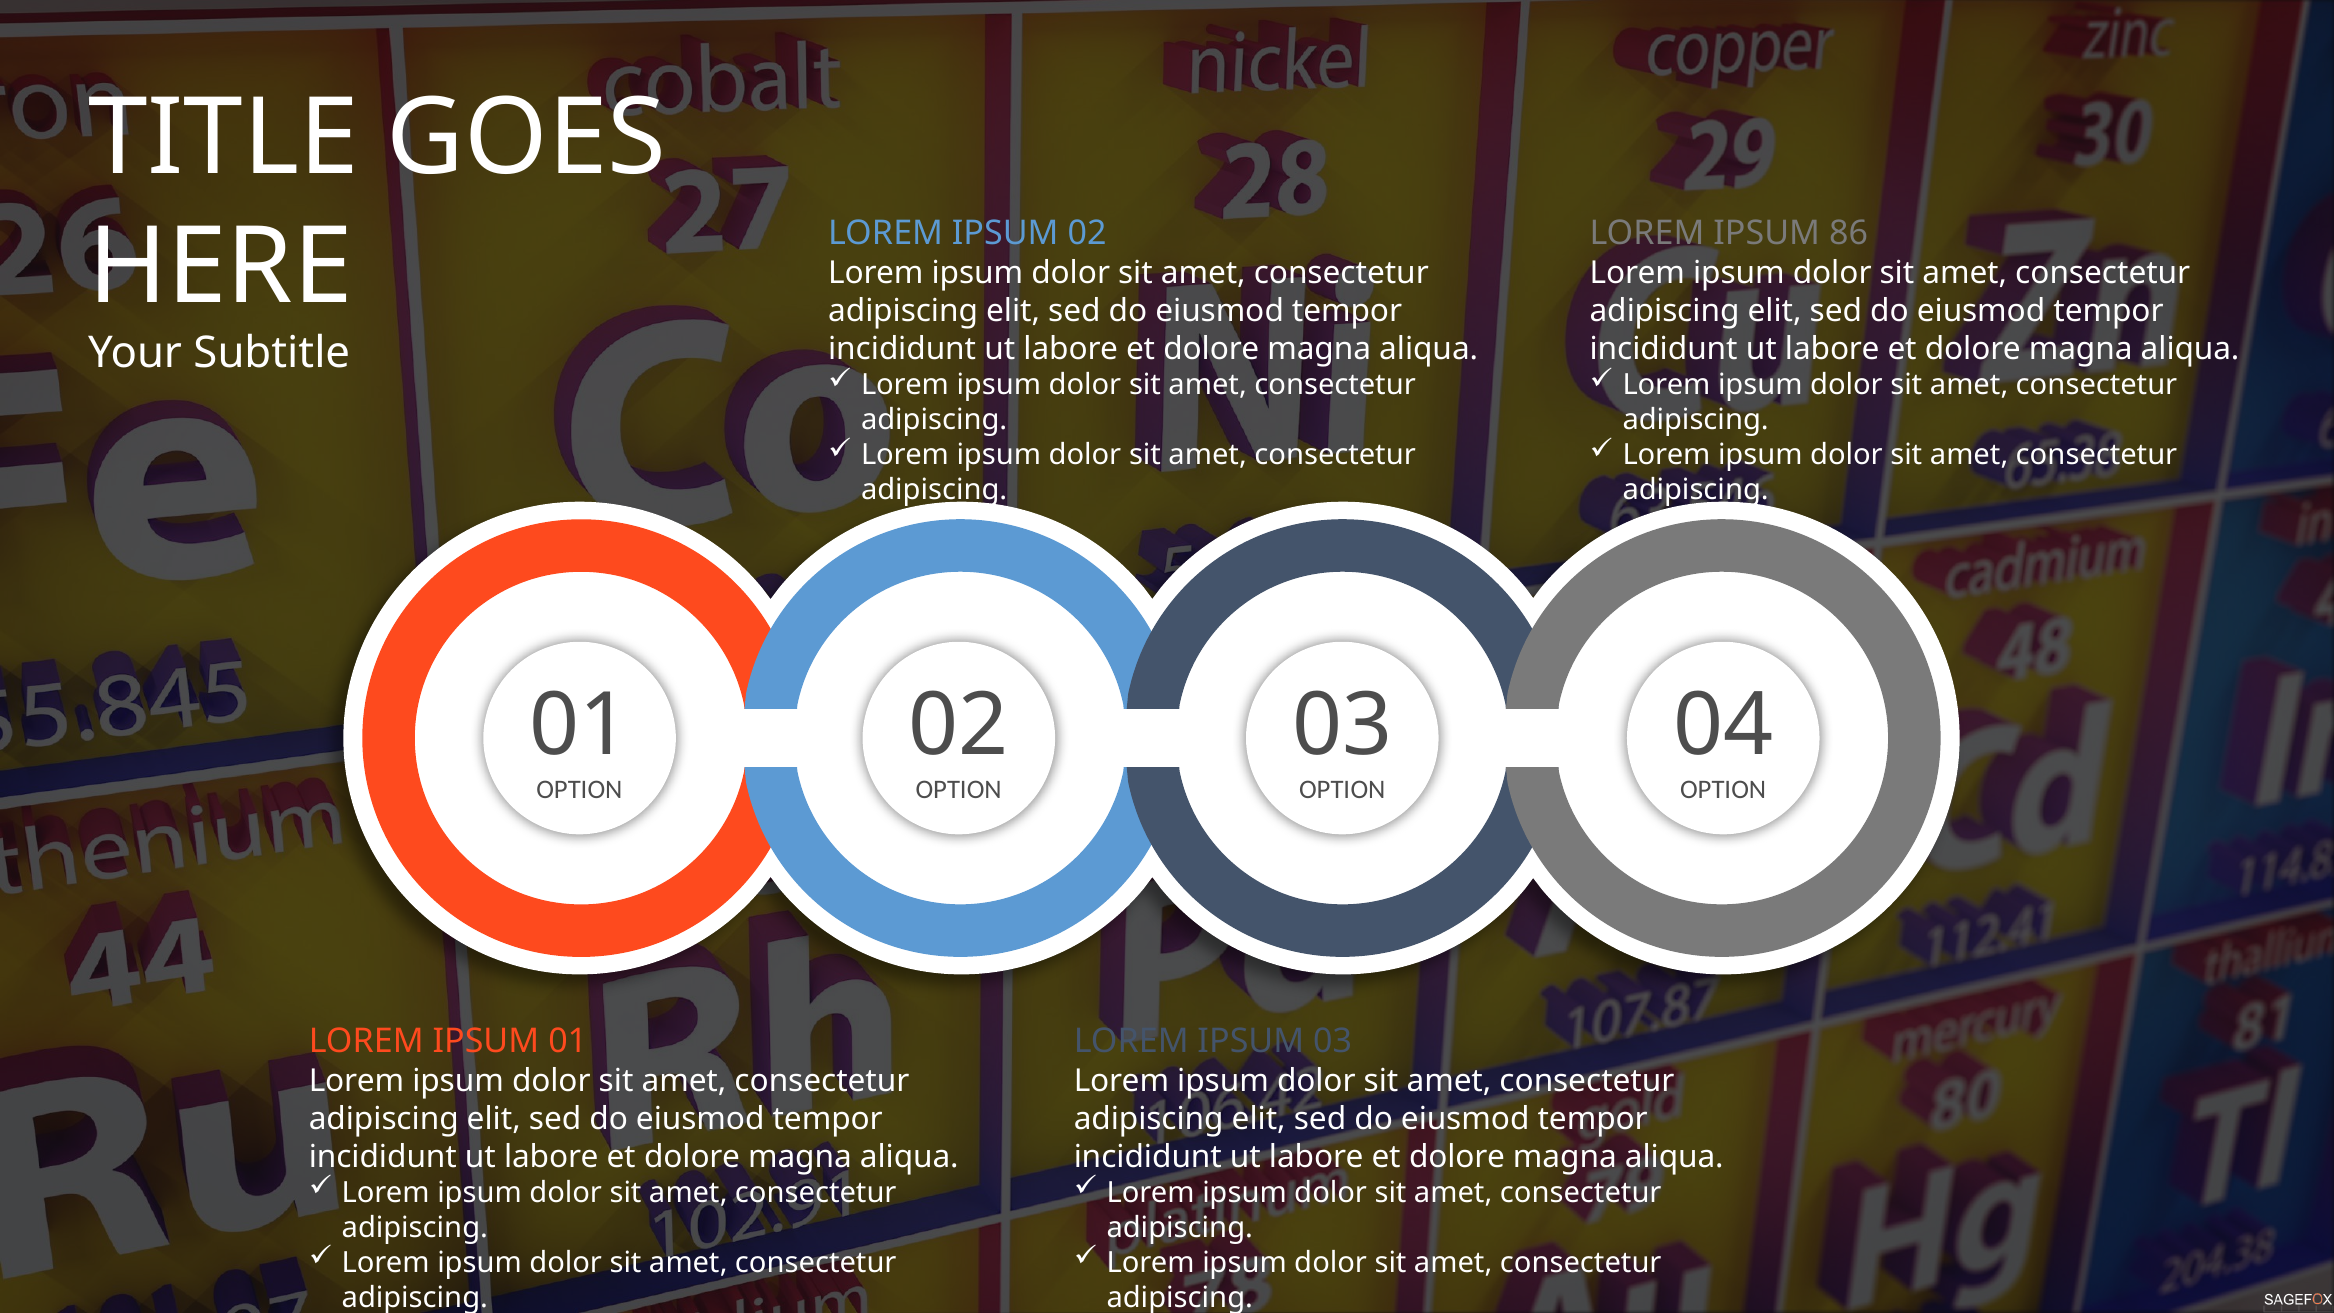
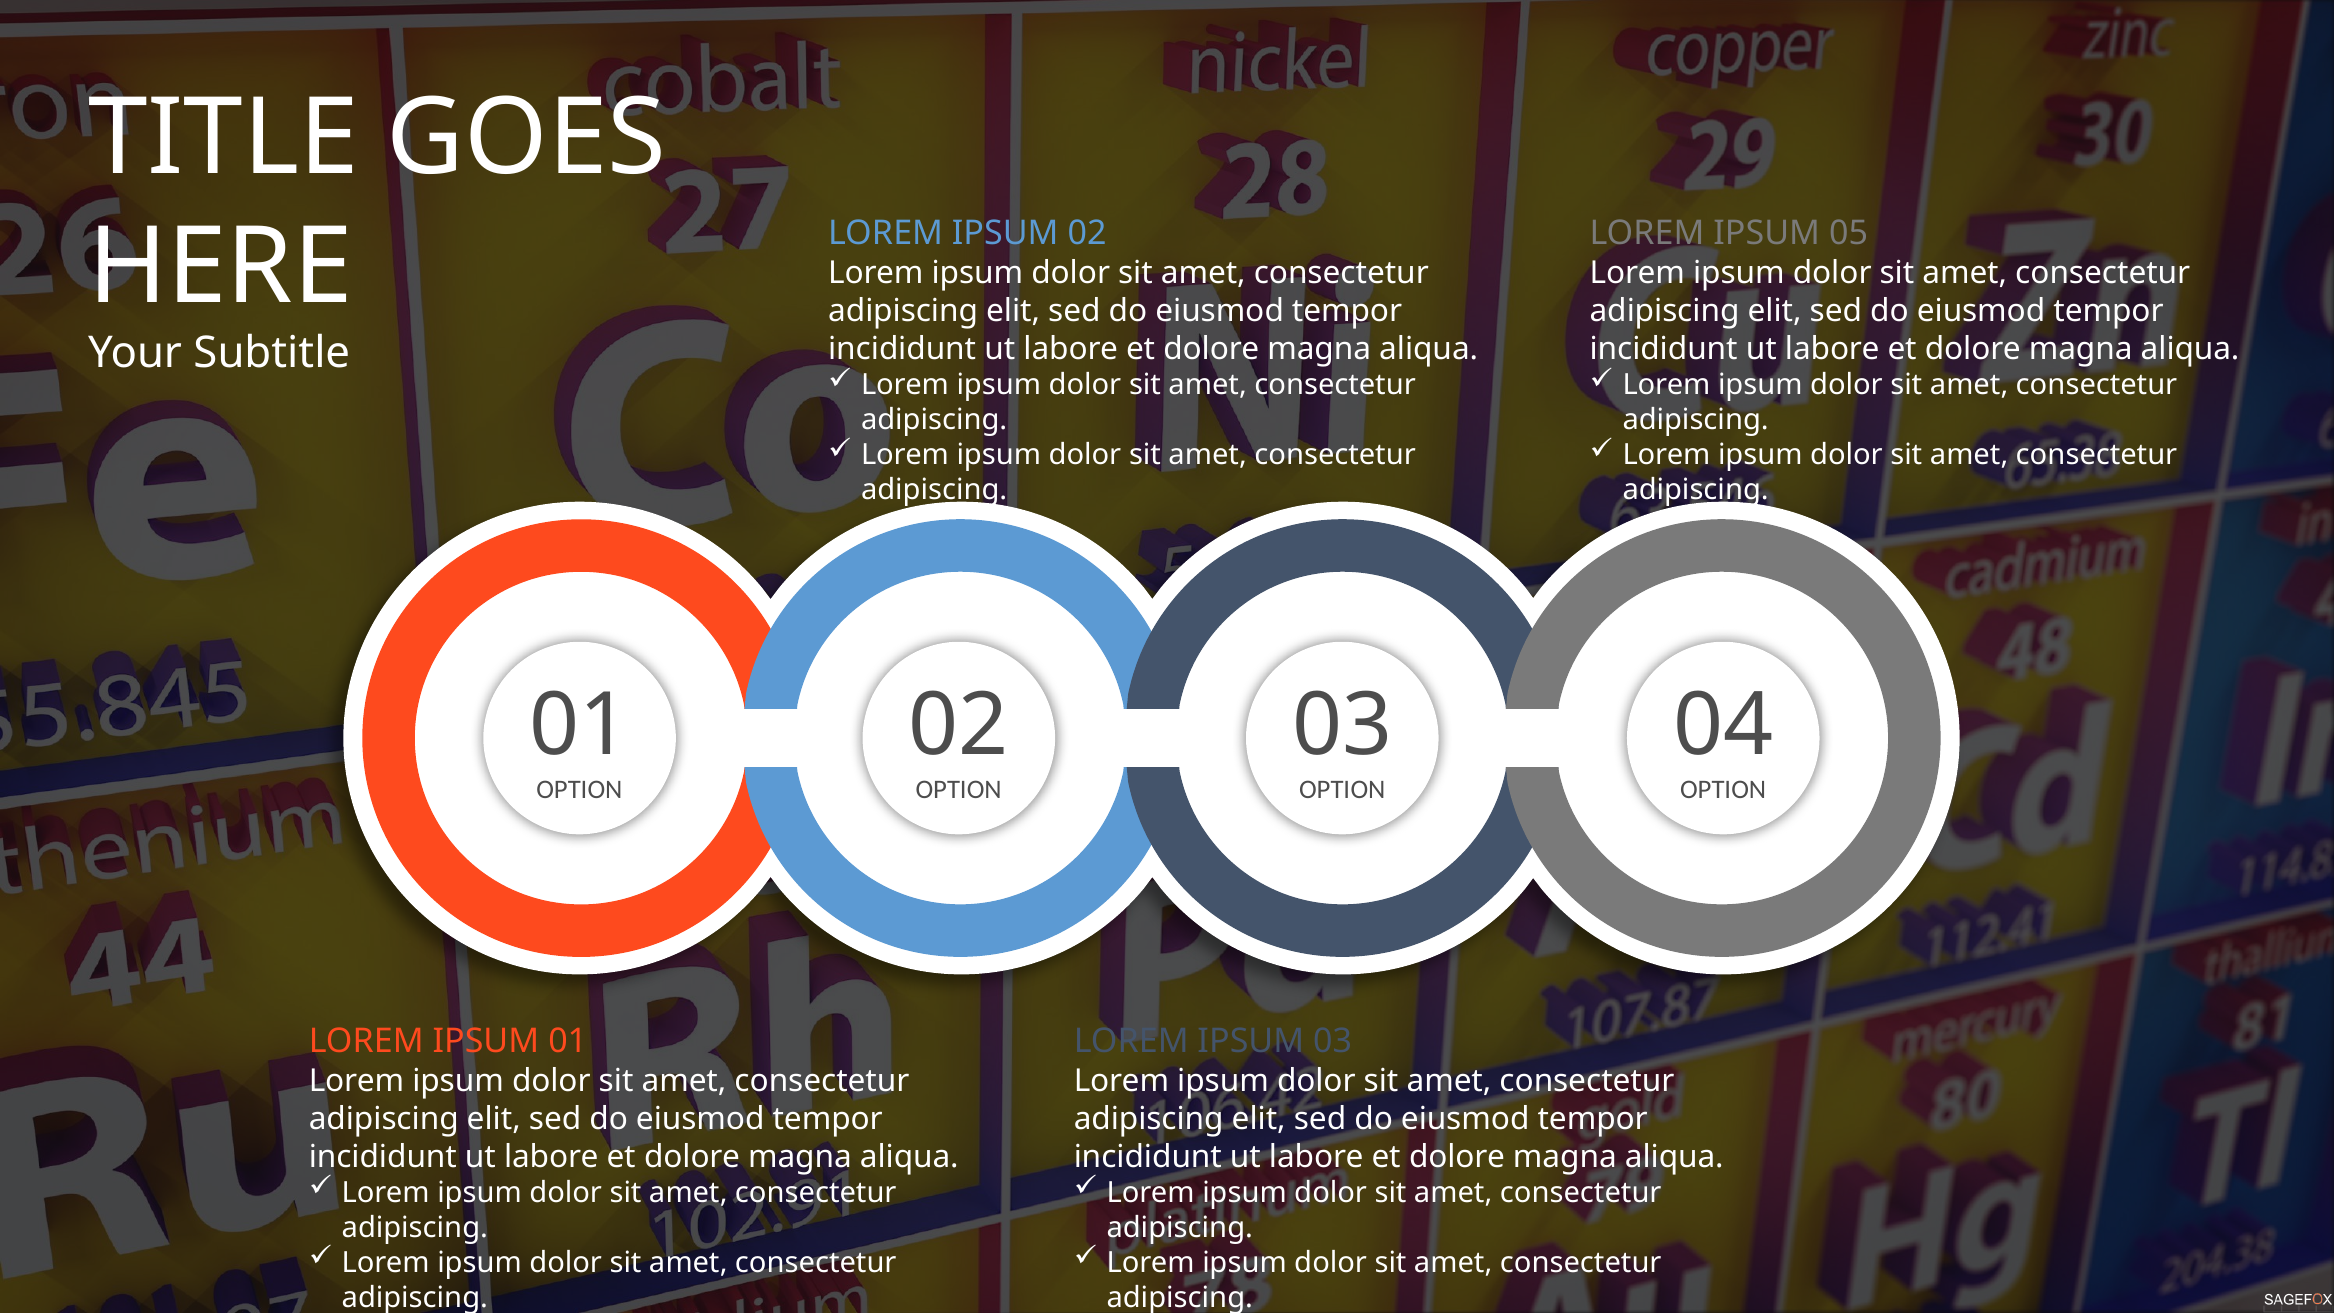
86: 86 -> 05
